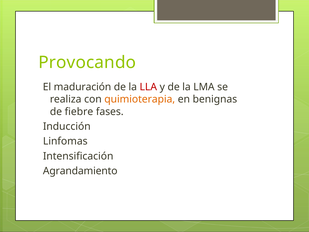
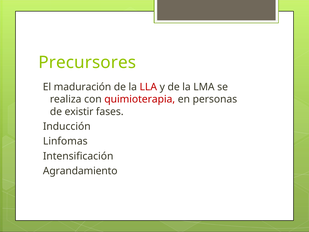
Provocando: Provocando -> Precursores
quimioterapia colour: orange -> red
benignas: benignas -> personas
fiebre: fiebre -> existir
